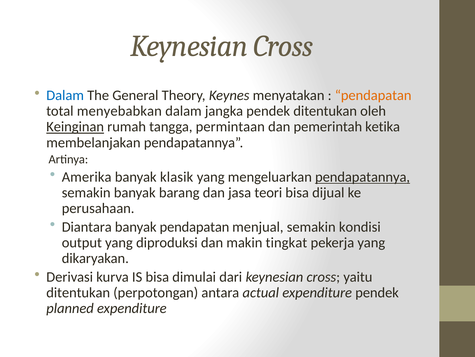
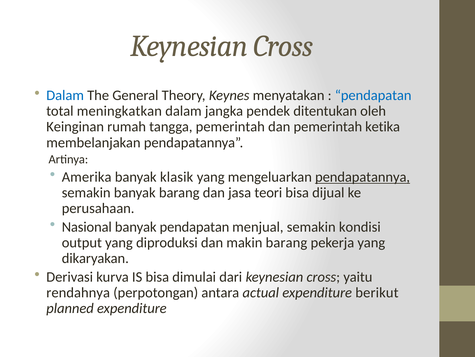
pendapatan at (373, 95) colour: orange -> blue
menyebabkan: menyebabkan -> meningkatkan
Keinginan underline: present -> none
tangga permintaan: permintaan -> pemerintah
Diantara: Diantara -> Nasional
makin tingkat: tingkat -> barang
ditentukan at (78, 292): ditentukan -> rendahnya
expenditure pendek: pendek -> berikut
